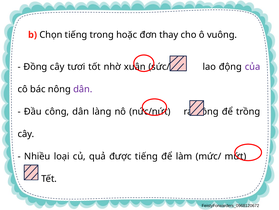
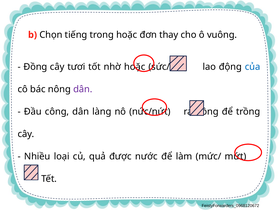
nhờ xuân: xuân -> hoặc
của colour: purple -> blue
được tiếng: tiếng -> nước
